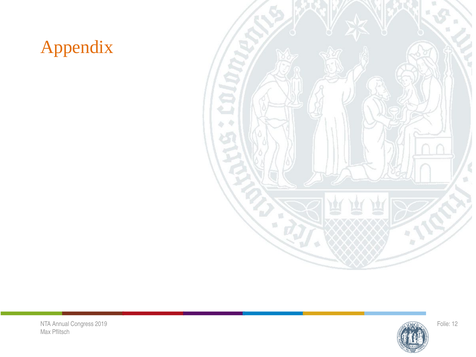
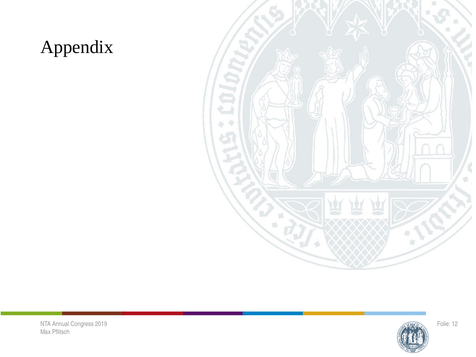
Appendix colour: orange -> black
